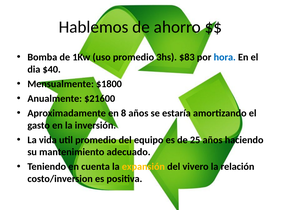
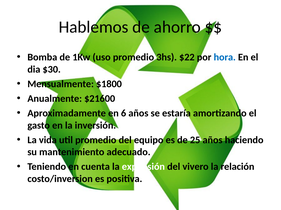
$83: $83 -> $22
$40: $40 -> $30
8: 8 -> 6
expansión colour: yellow -> white
